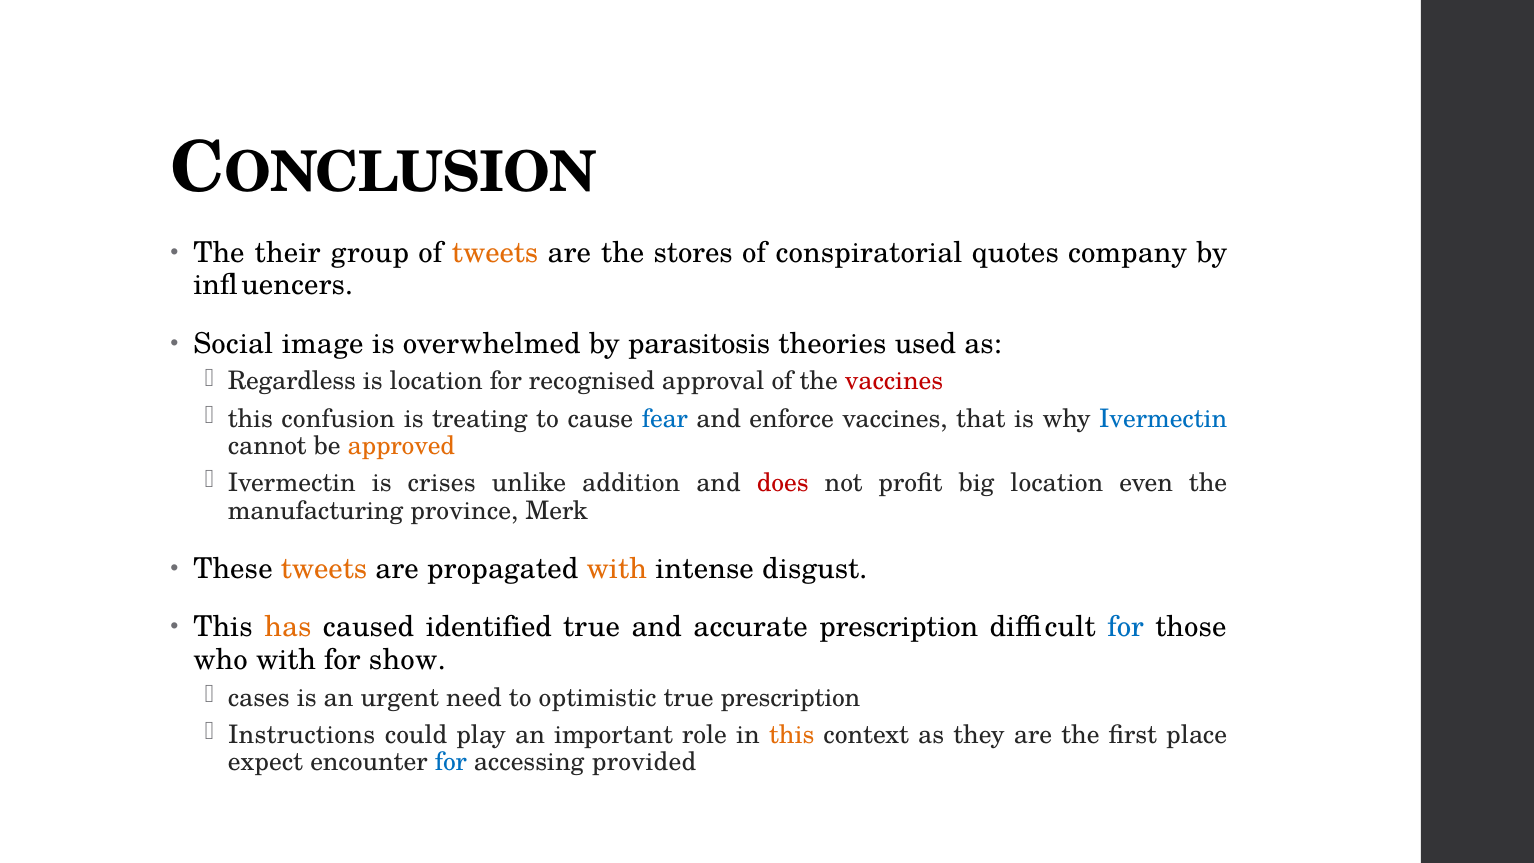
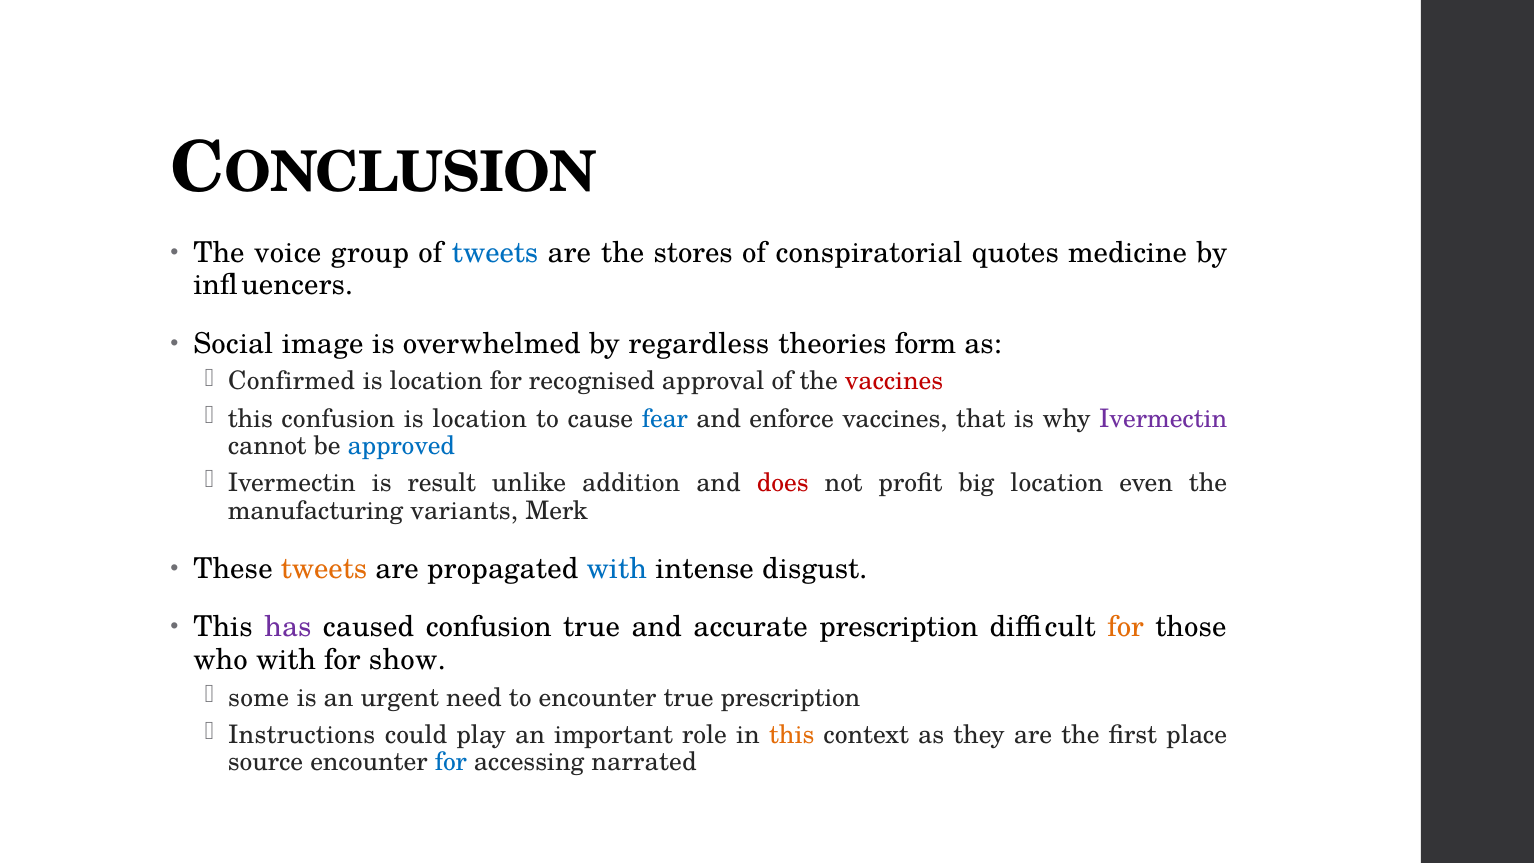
their: their -> voice
tweets at (495, 253) colour: orange -> blue
company: company -> medicine
parasitosis: parasitosis -> regardless
used: used -> form
Regardless: Regardless -> Confirmed
treating at (480, 419): treating -> location
Ivermectin at (1163, 419) colour: blue -> purple
approved colour: orange -> blue
crises: crises -> result
province: province -> variants
with at (617, 569) colour: orange -> blue
has colour: orange -> purple
caused identified: identified -> confusion
for at (1126, 627) colour: blue -> orange
cases: cases -> some
to optimistic: optimistic -> encounter
expect: expect -> source
provided: provided -> narrated
